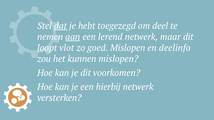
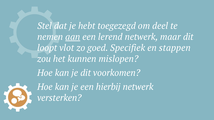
dat underline: present -> none
goed Mislopen: Mislopen -> Specifiek
deelinfo: deelinfo -> stappen
